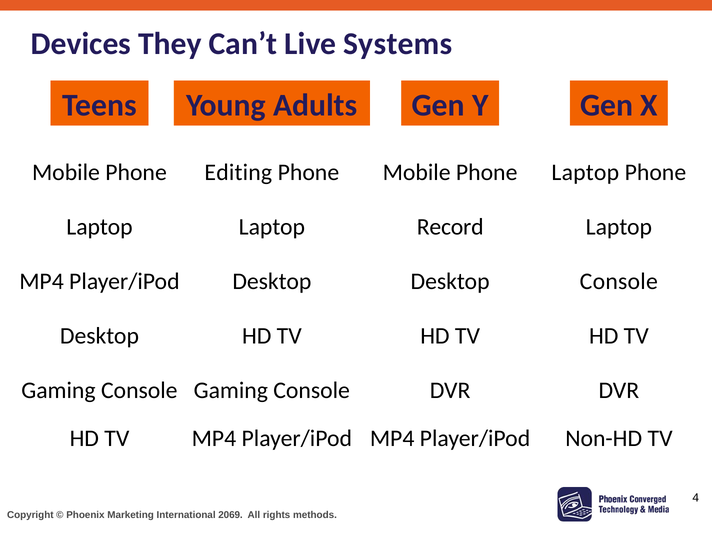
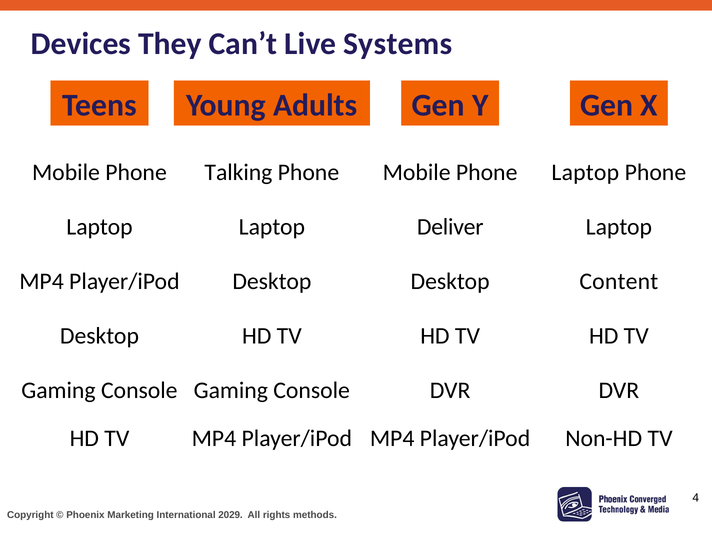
Editing: Editing -> Talking
Record: Record -> Deliver
Desktop Console: Console -> Content
2069: 2069 -> 2029
